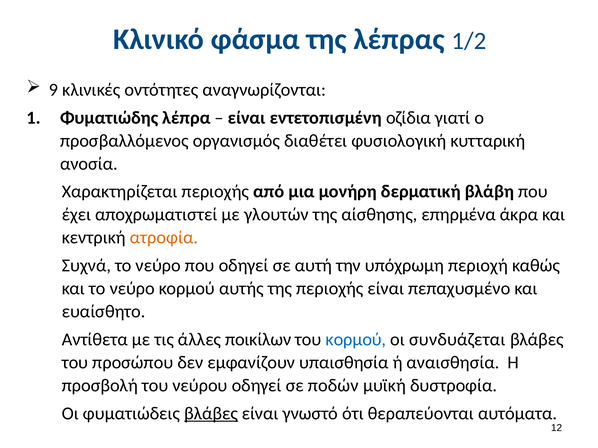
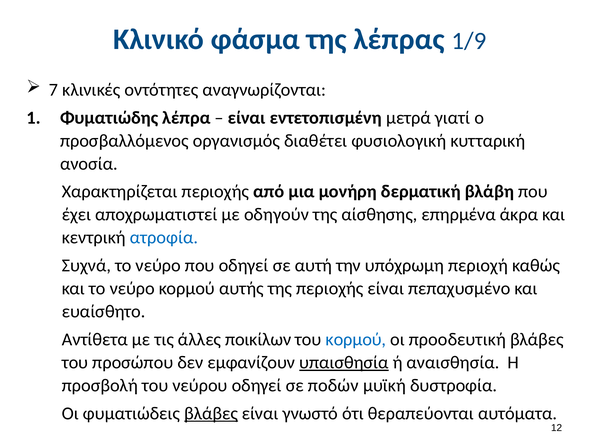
1/2: 1/2 -> 1/9
9: 9 -> 7
οζίδια: οζίδια -> μετρά
γλουτών: γλουτών -> οδηγούν
ατροφία colour: orange -> blue
συνδυάζεται: συνδυάζεται -> προοδευτική
υπαισθησία underline: none -> present
